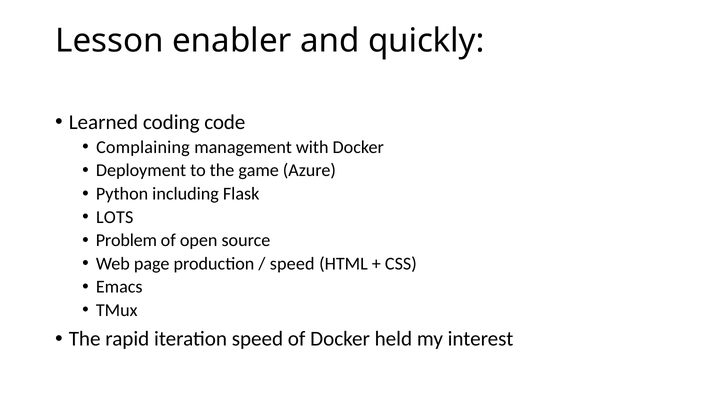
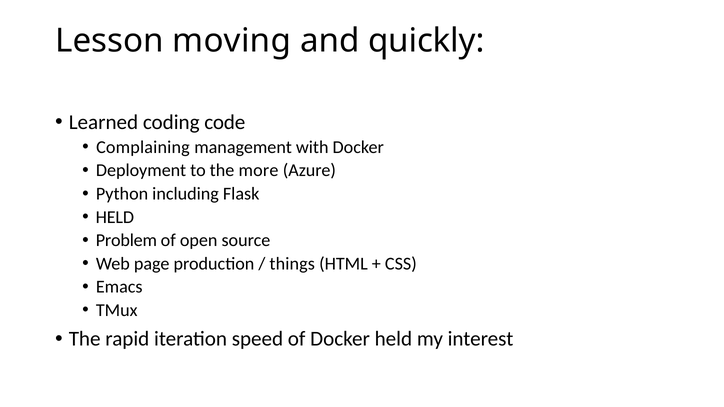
enabler: enabler -> moving
game: game -> more
LOTS at (115, 217): LOTS -> HELD
speed at (292, 264): speed -> things
